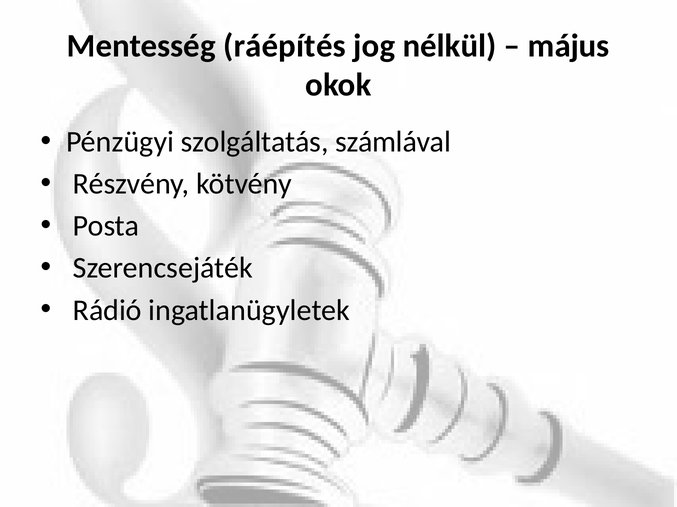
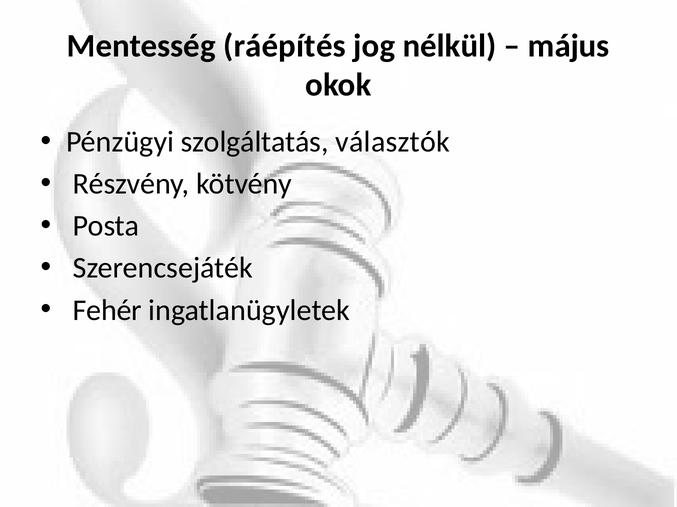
számlával: számlával -> választók
Rádió: Rádió -> Fehér
